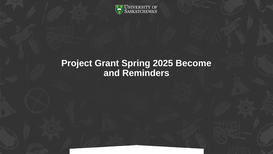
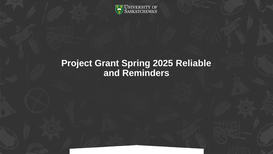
Become: Become -> Reliable
